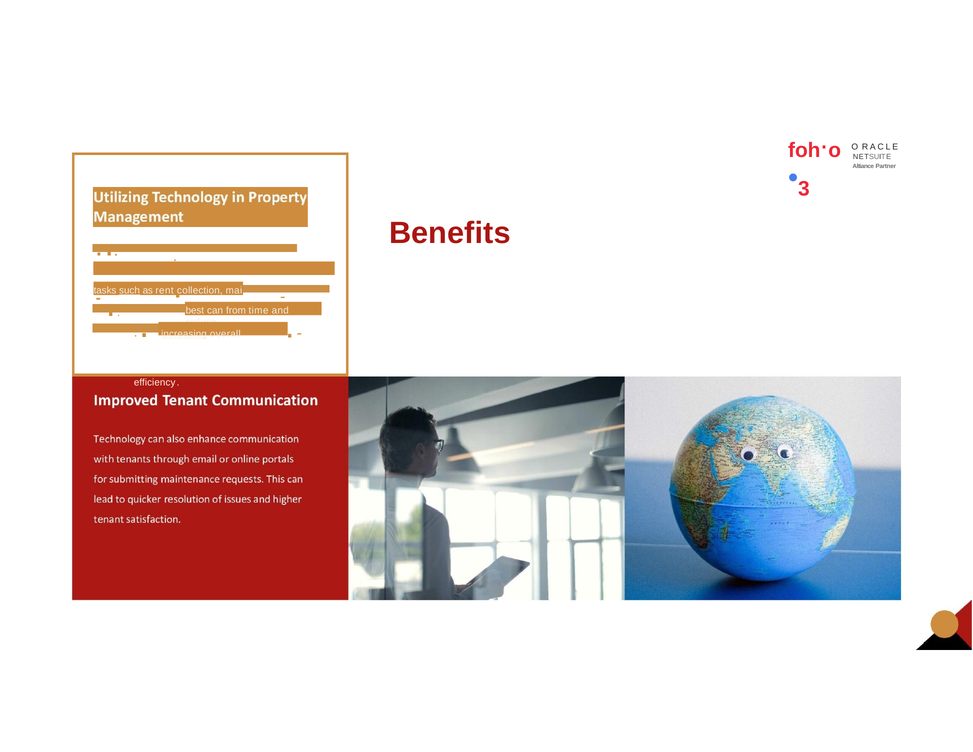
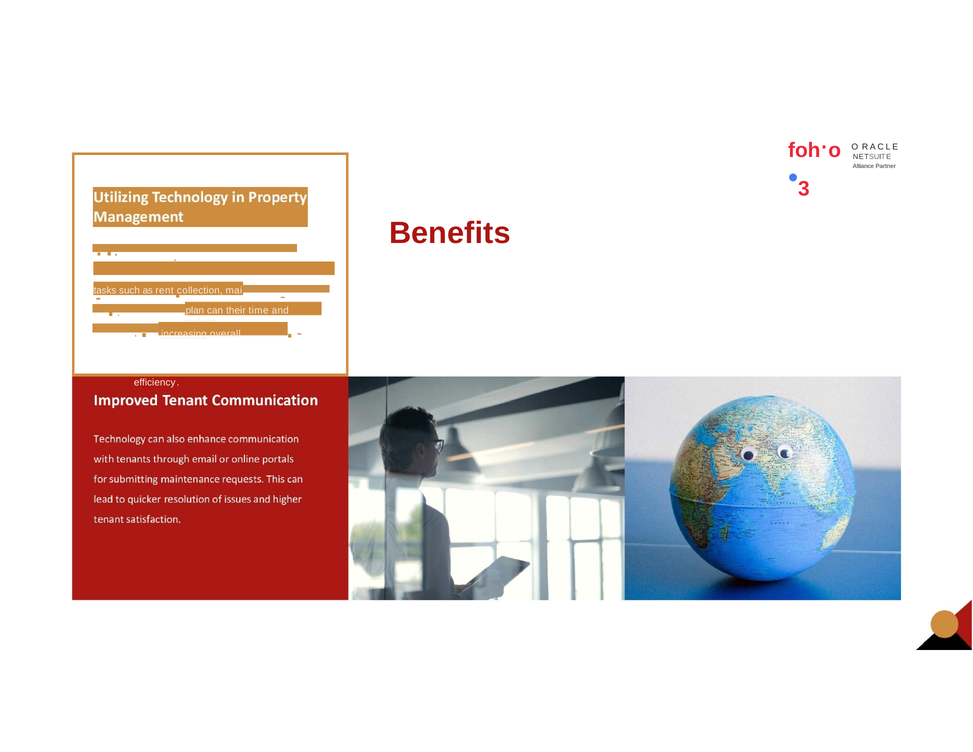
such underline: present -> none
best: best -> plan
from: from -> their
